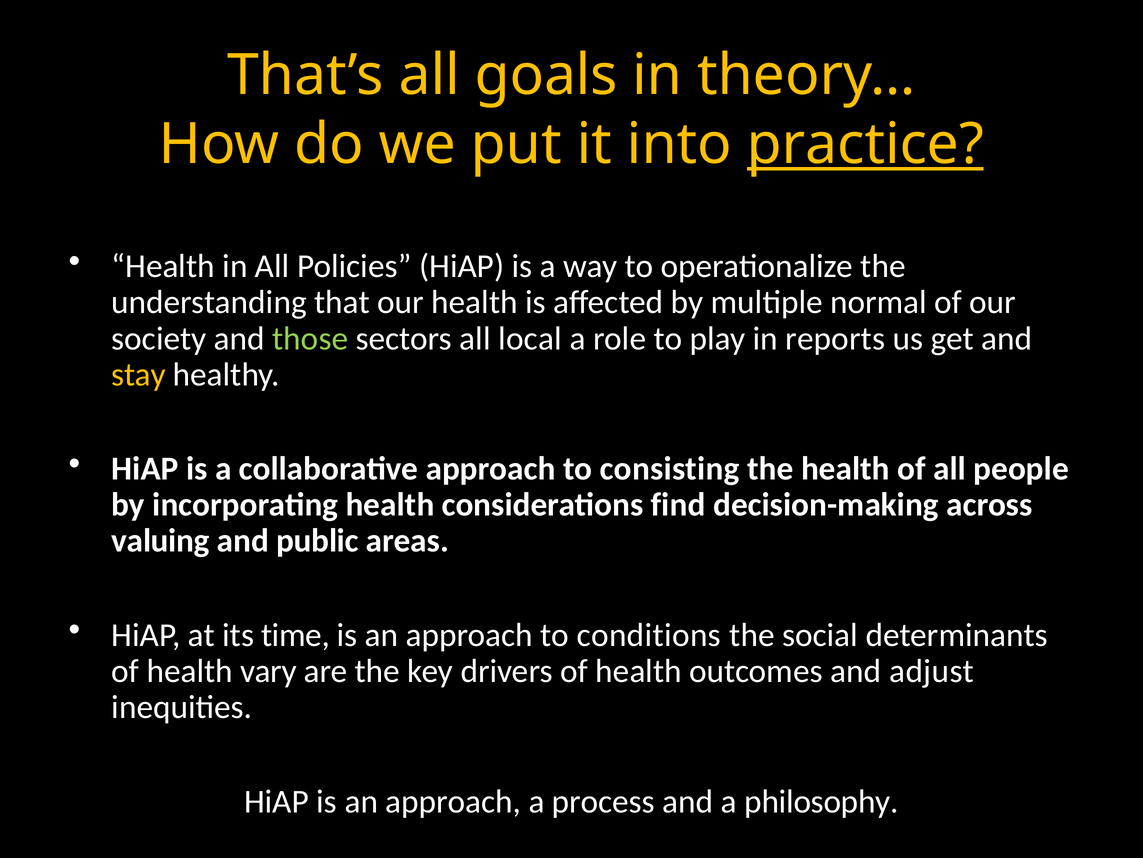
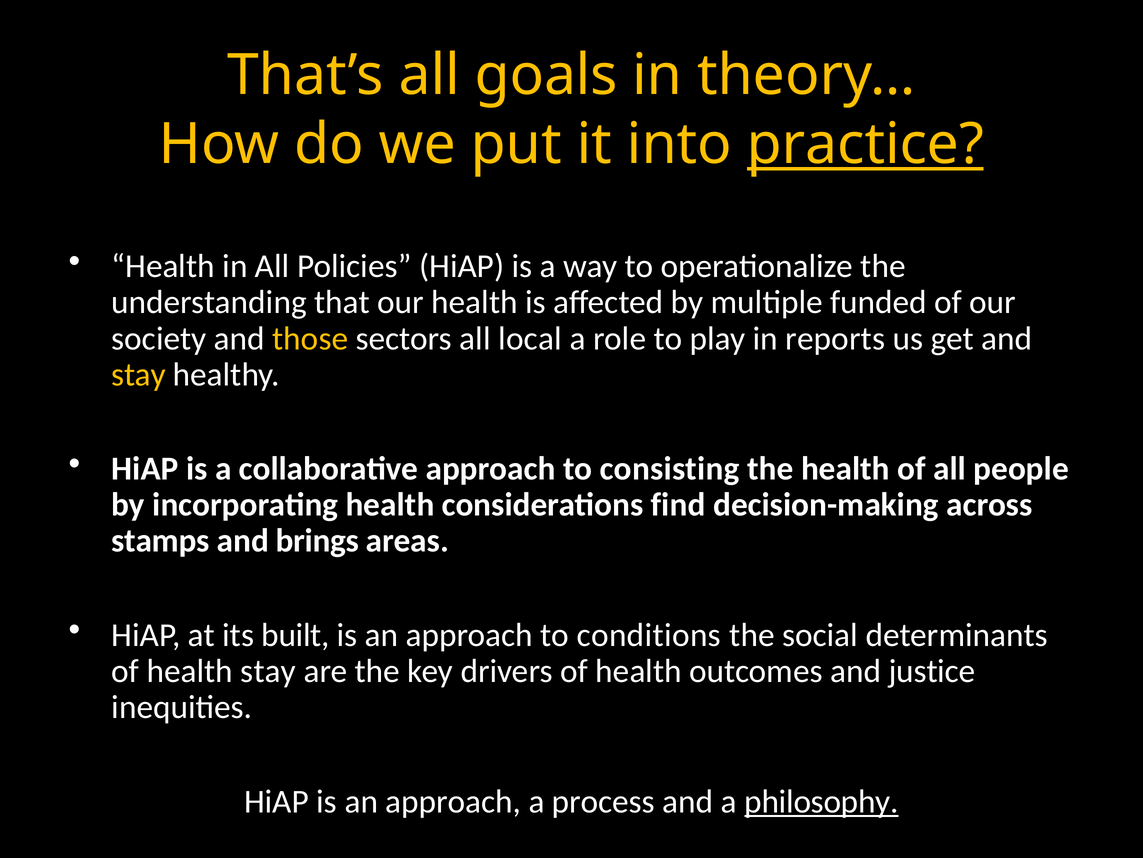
normal: normal -> funded
those colour: light green -> yellow
valuing: valuing -> stamps
public: public -> brings
time: time -> built
health vary: vary -> stay
adjust: adjust -> justice
philosophy underline: none -> present
